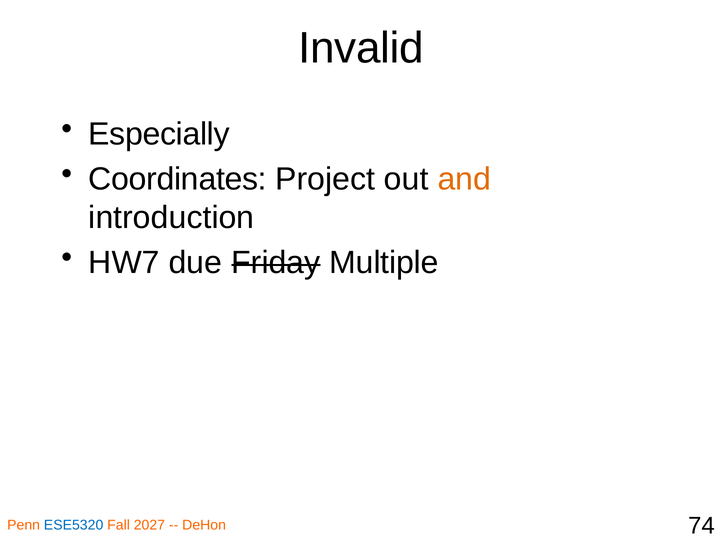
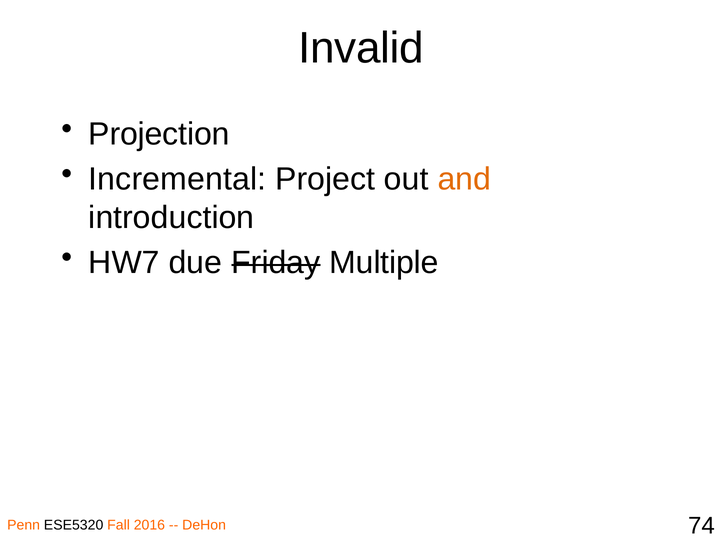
Especially: Especially -> Projection
Coordinates: Coordinates -> Incremental
ESE5320 colour: blue -> black
2027: 2027 -> 2016
